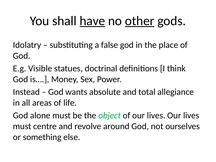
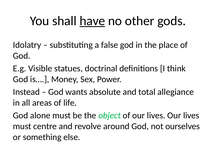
other underline: present -> none
